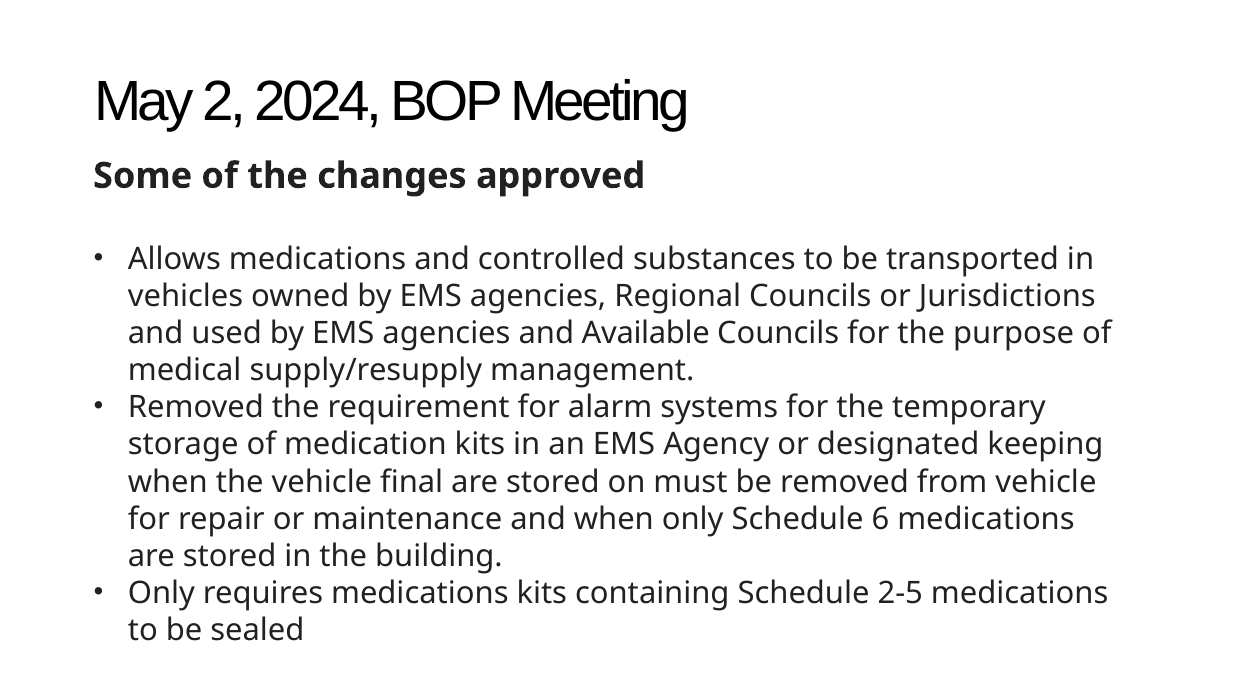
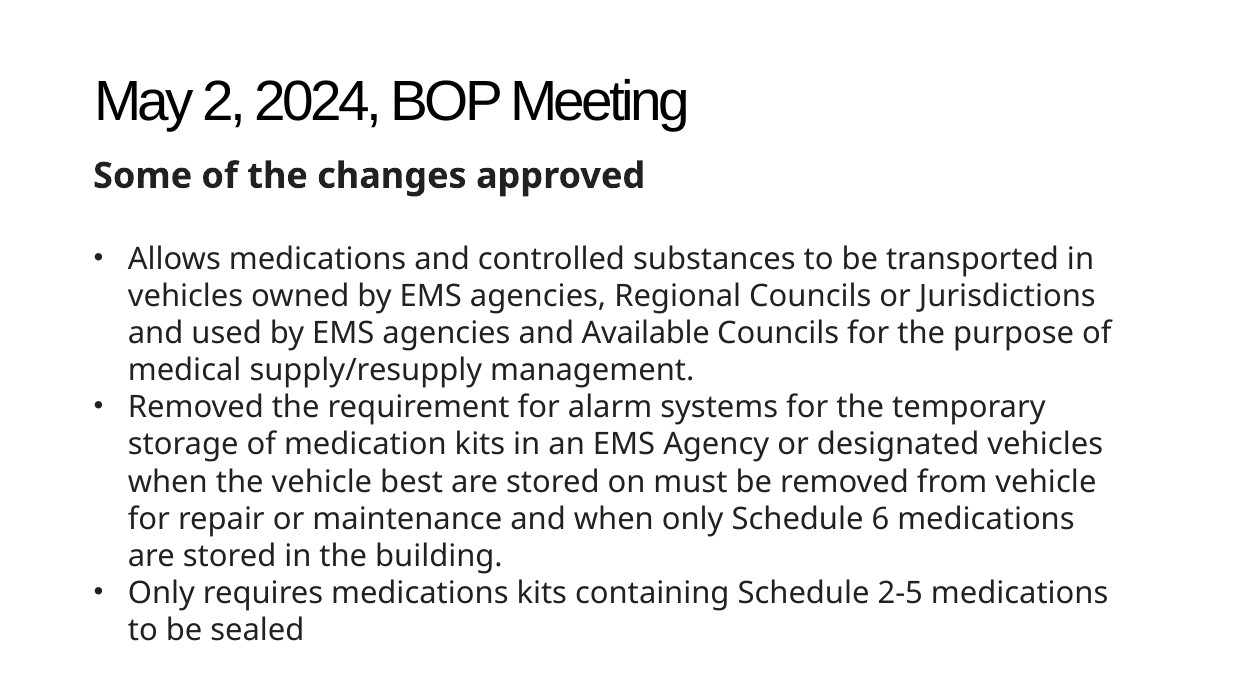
designated keeping: keeping -> vehicles
final: final -> best
